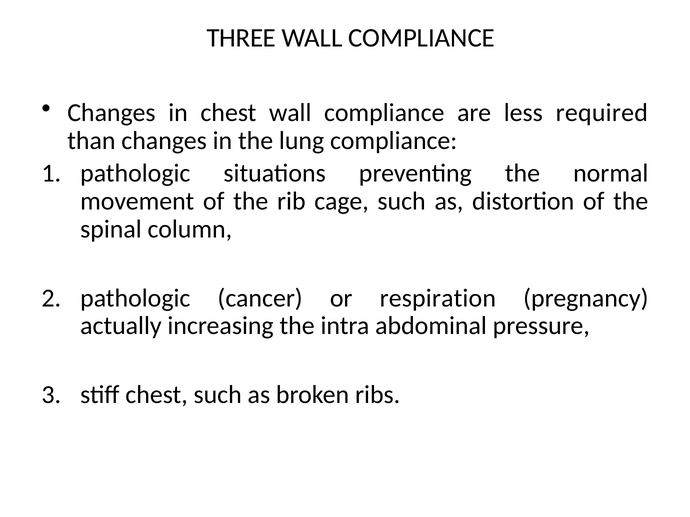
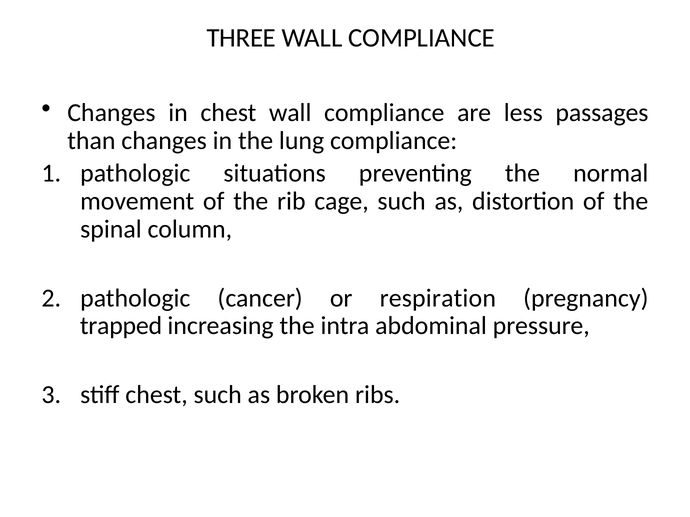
required: required -> passages
actually: actually -> trapped
